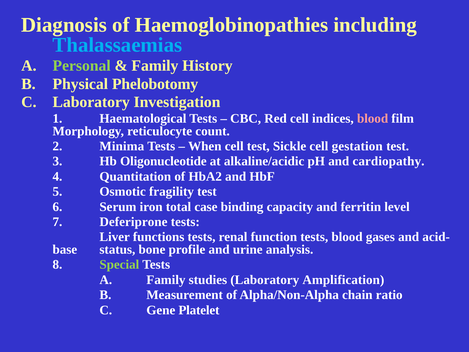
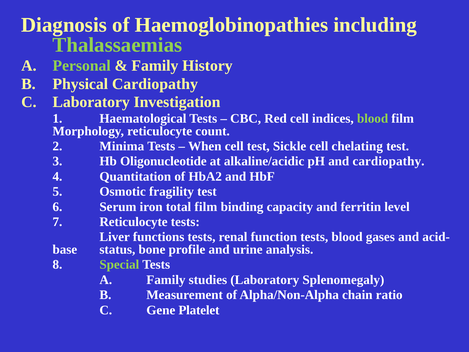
Thalassaemias colour: light blue -> light green
Physical Phelobotomy: Phelobotomy -> Cardiopathy
blood at (373, 118) colour: pink -> light green
gestation: gestation -> chelating
total case: case -> film
7 Deferiprone: Deferiprone -> Reticulocyte
Amplification: Amplification -> Splenomegaly
